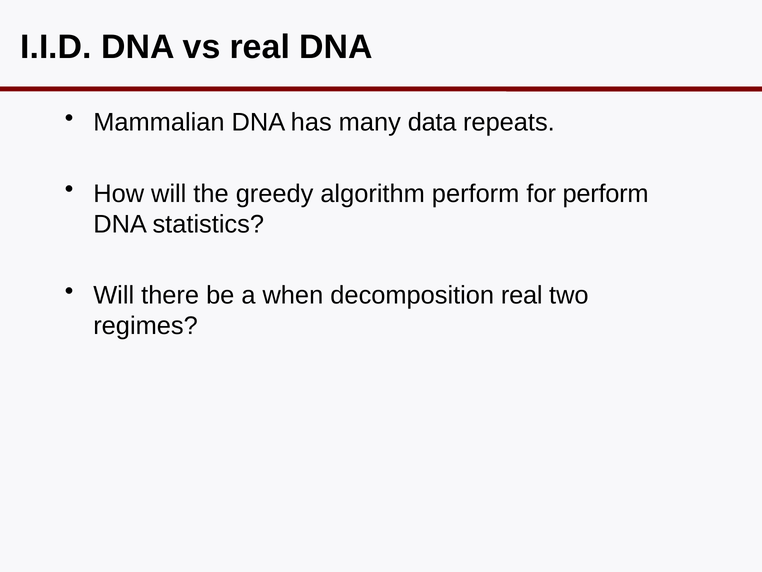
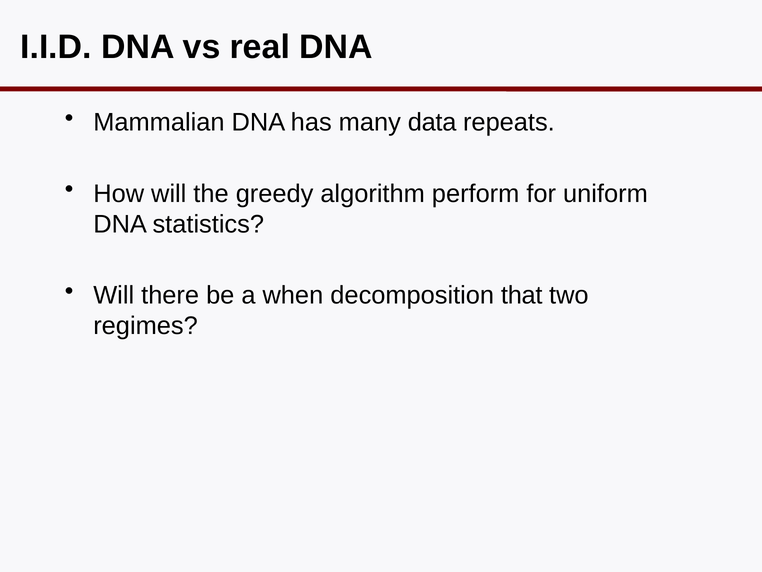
for perform: perform -> uniform
decomposition real: real -> that
